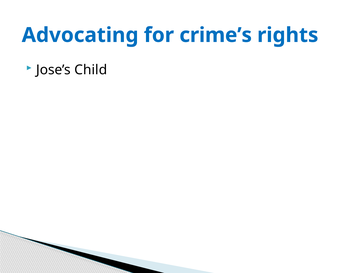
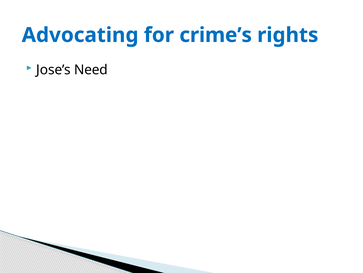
Child: Child -> Need
